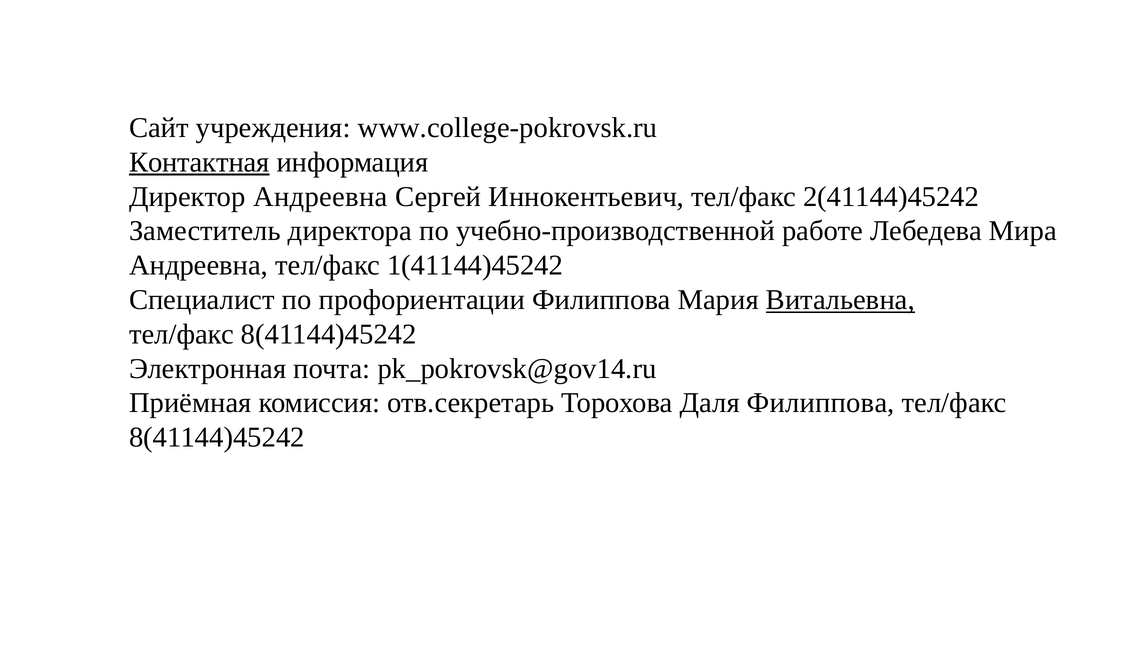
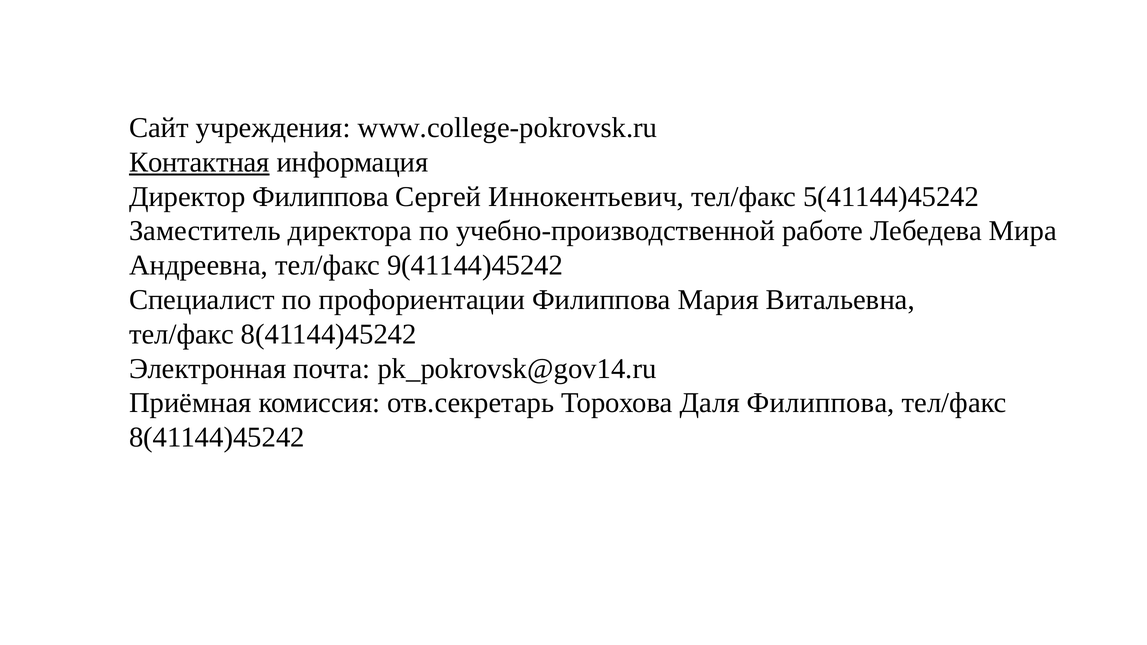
Директор Андреевна: Андреевна -> Филиппова
2(41144)45242: 2(41144)45242 -> 5(41144)45242
1(41144)45242: 1(41144)45242 -> 9(41144)45242
Витальевна underline: present -> none
